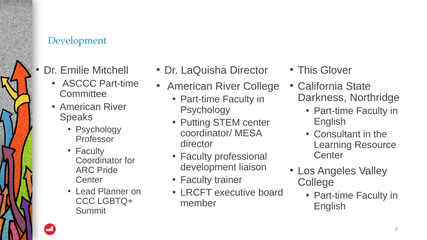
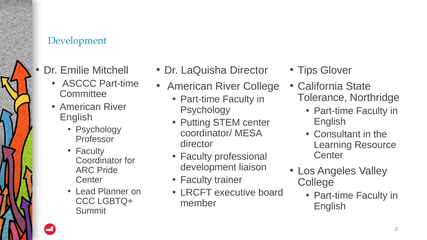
This: This -> Tips
Darkness: Darkness -> Tolerance
Speaks at (76, 117): Speaks -> English
